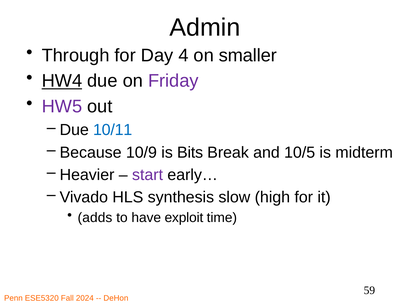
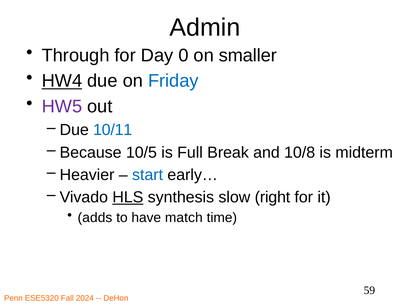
4: 4 -> 0
Friday colour: purple -> blue
10/9: 10/9 -> 10/5
Bits: Bits -> Full
10/5: 10/5 -> 10/8
start colour: purple -> blue
HLS underline: none -> present
high: high -> right
exploit: exploit -> match
